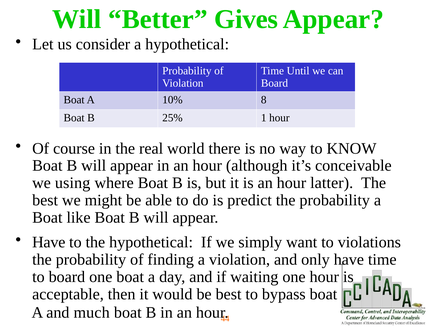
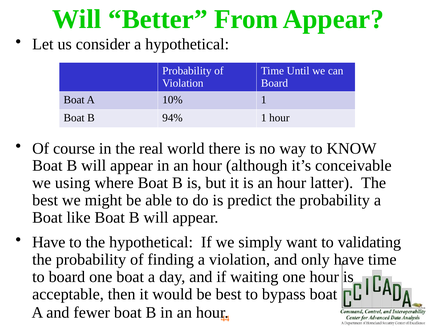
Gives: Gives -> From
10% 8: 8 -> 1
25%: 25% -> 94%
violations: violations -> validating
much: much -> fewer
